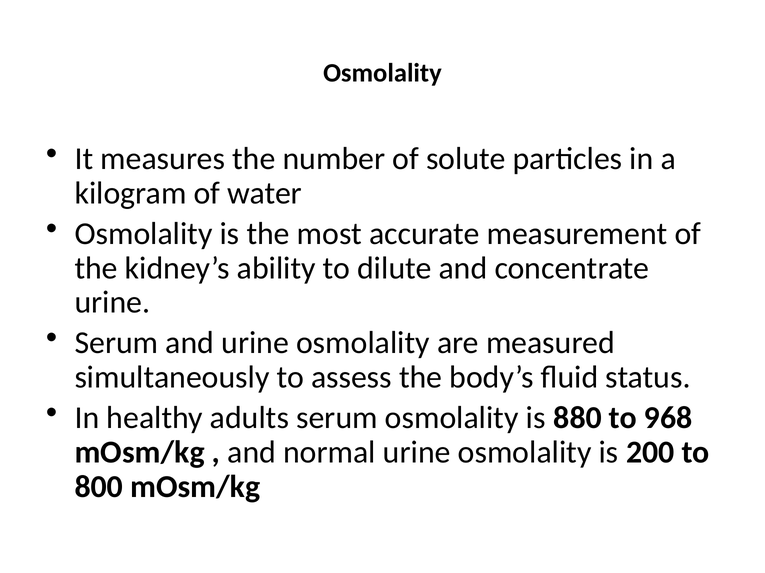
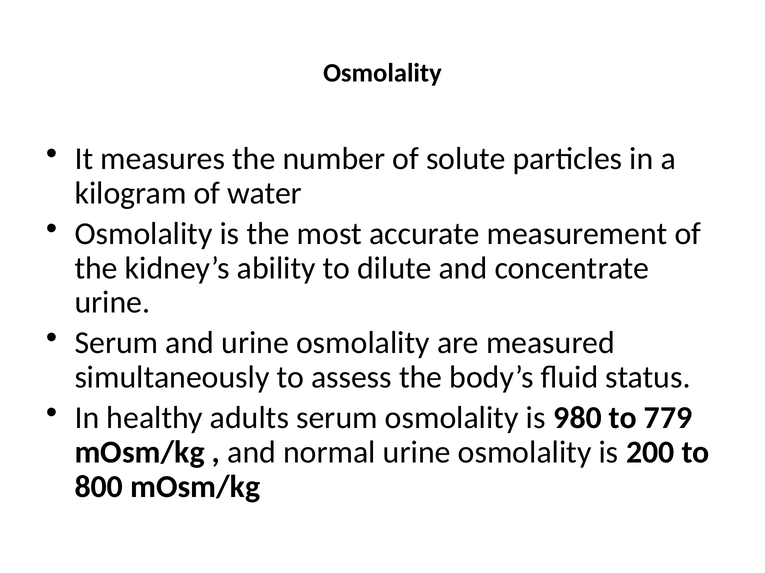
880: 880 -> 980
968: 968 -> 779
